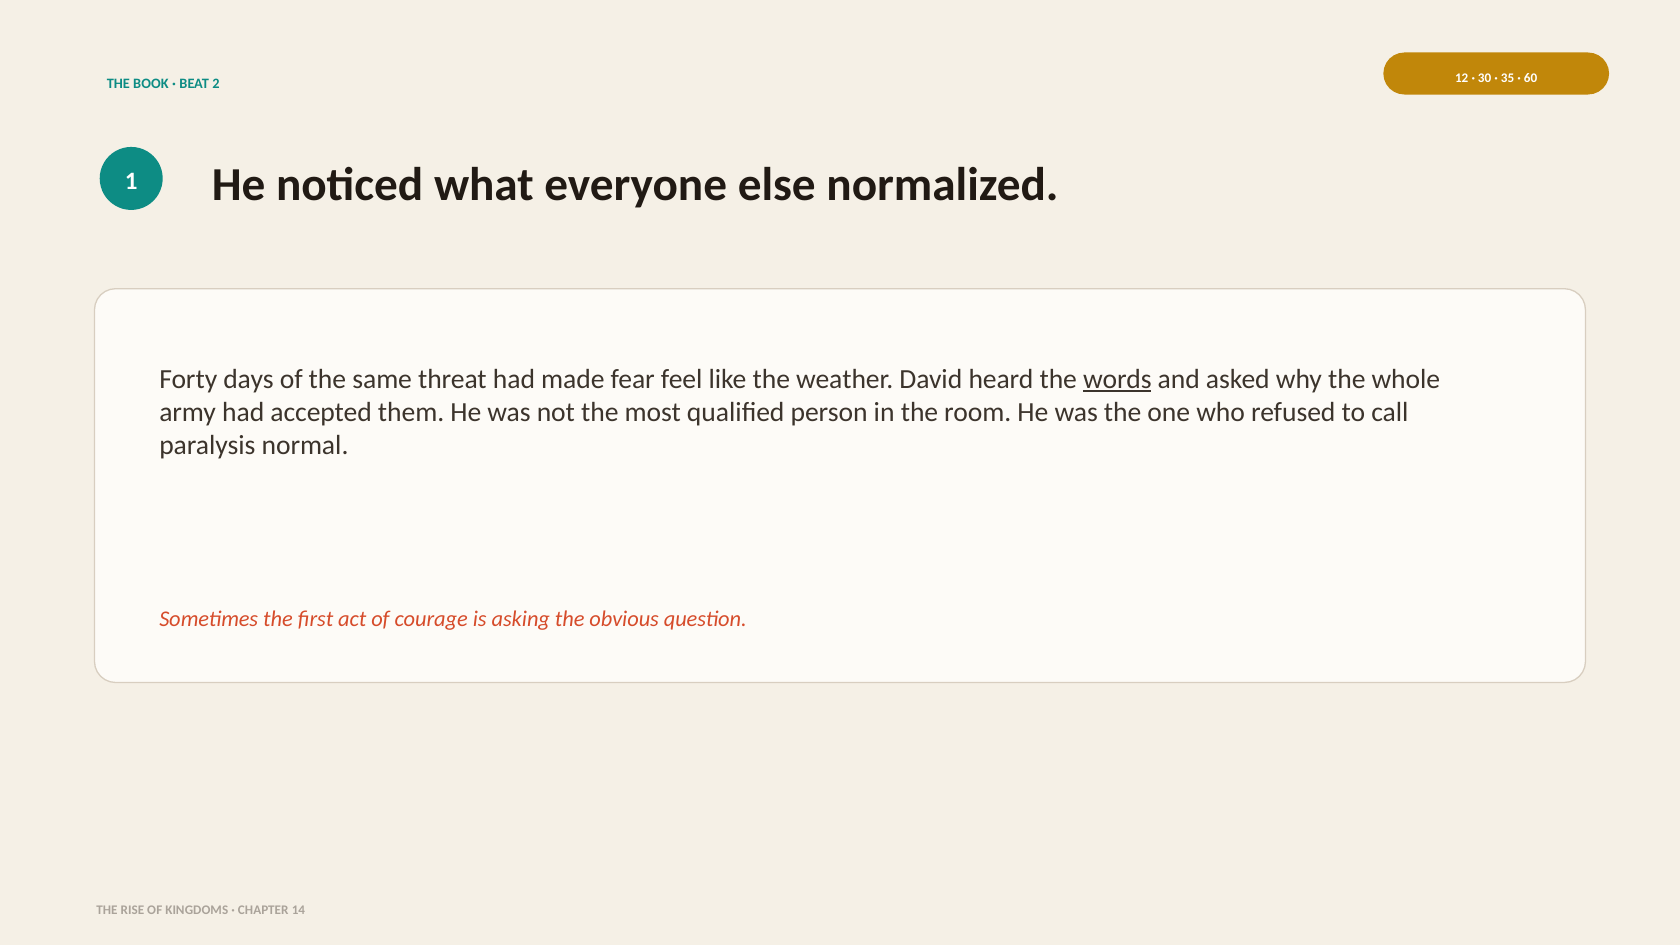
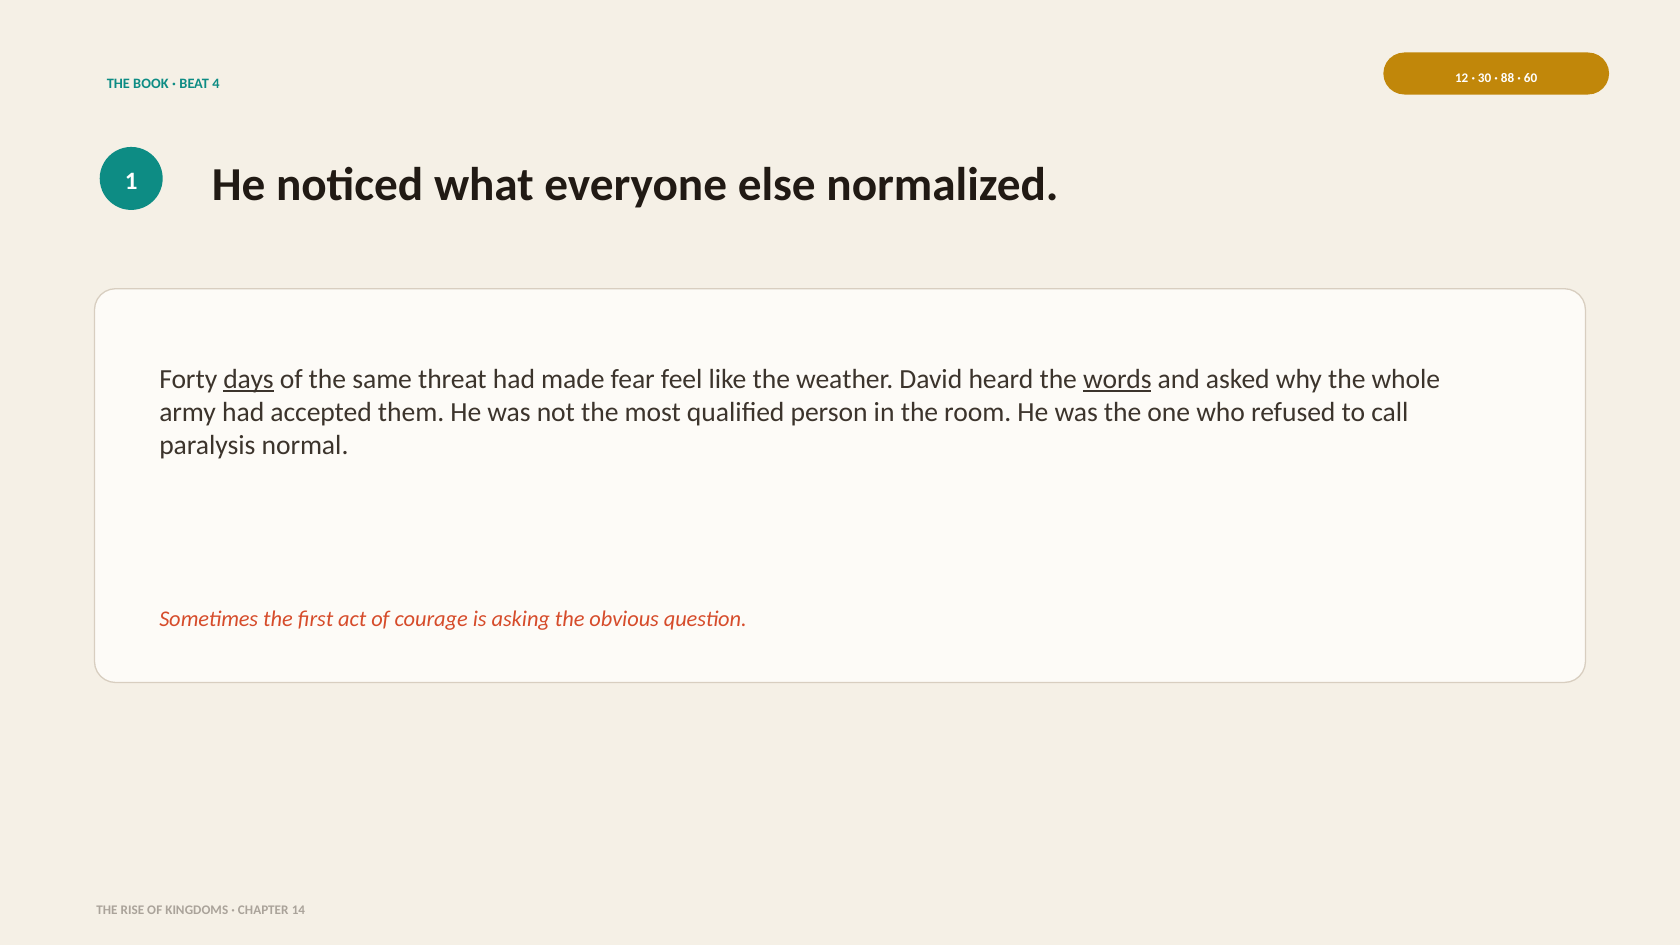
35: 35 -> 88
2: 2 -> 4
days underline: none -> present
